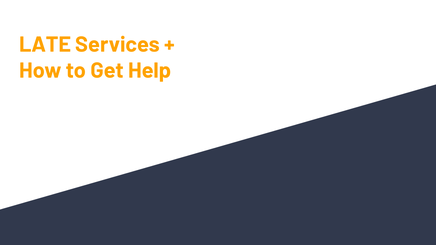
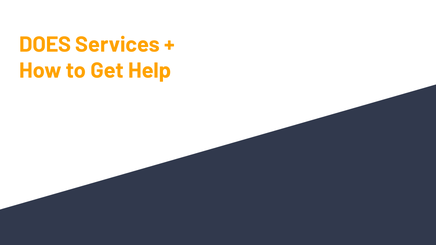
LATE: LATE -> DOES
